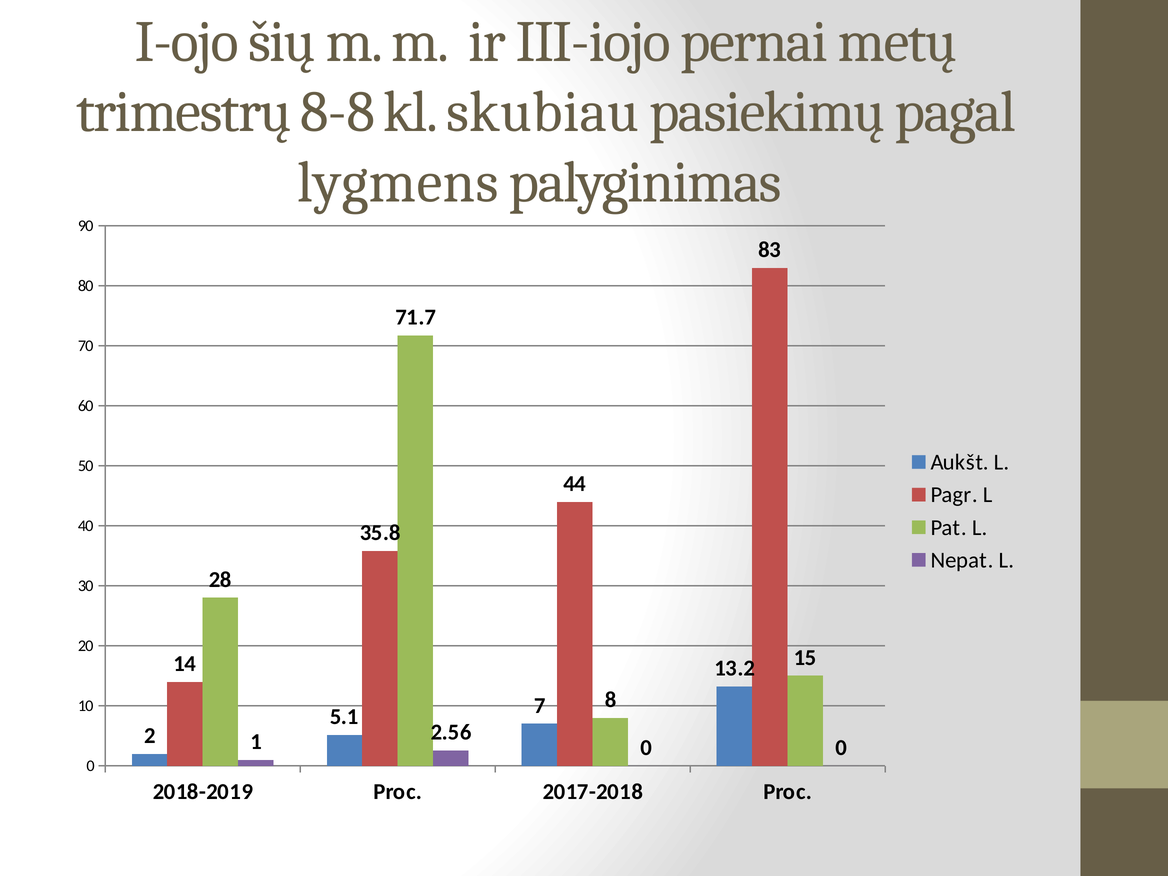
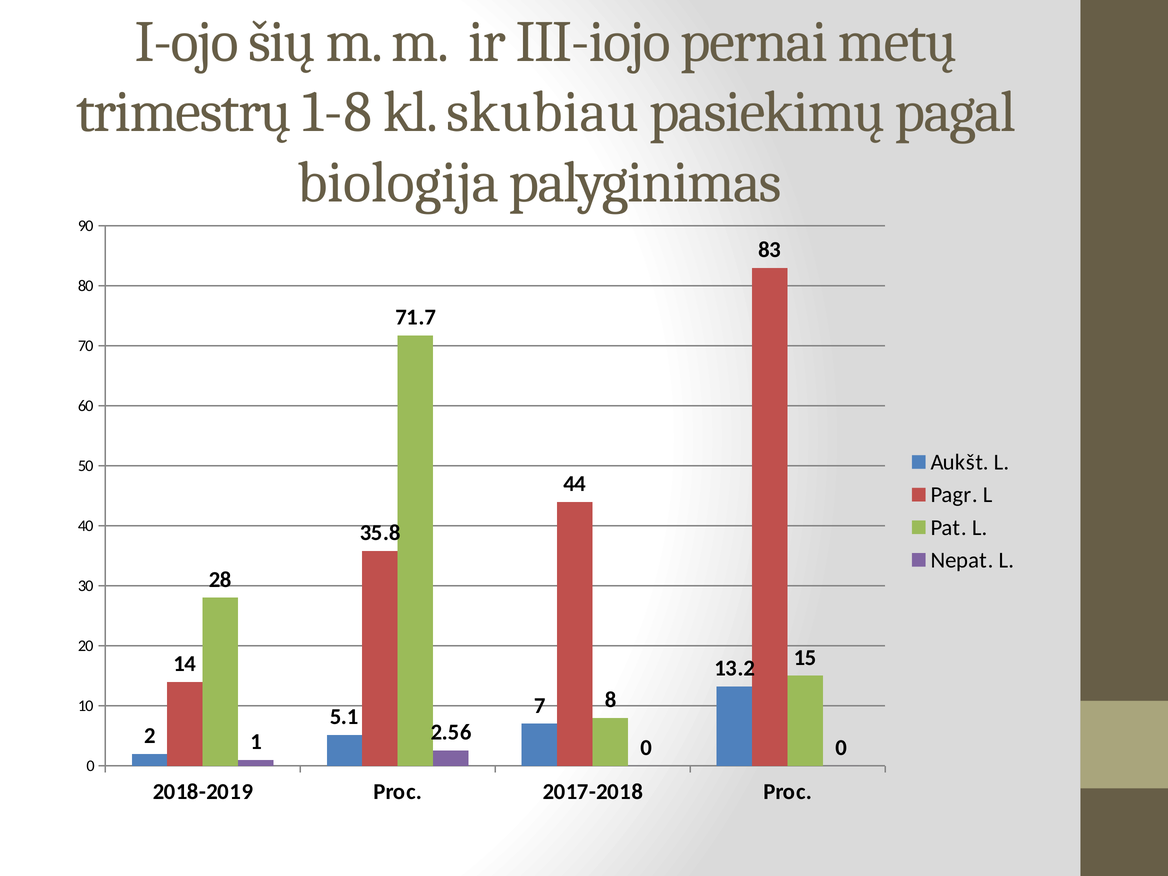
8-8: 8-8 -> 1-8
lygmens: lygmens -> biologija
